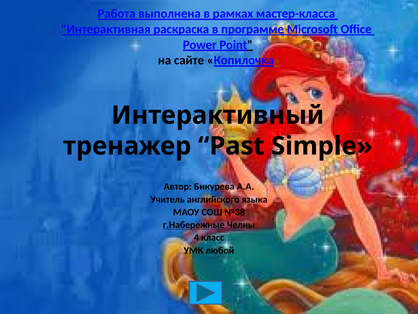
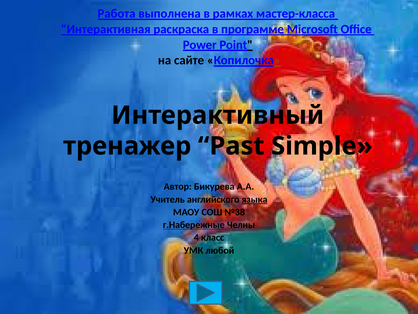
языка underline: none -> present
